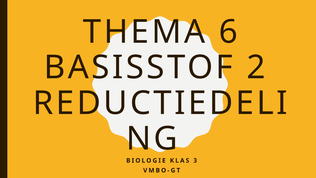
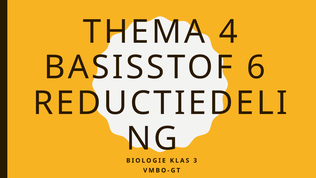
6: 6 -> 4
2: 2 -> 6
